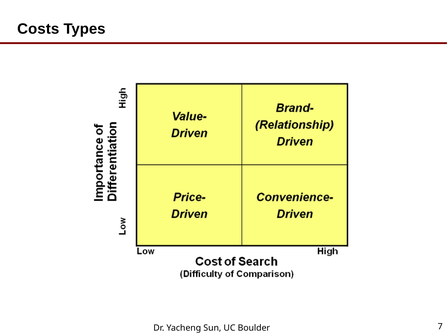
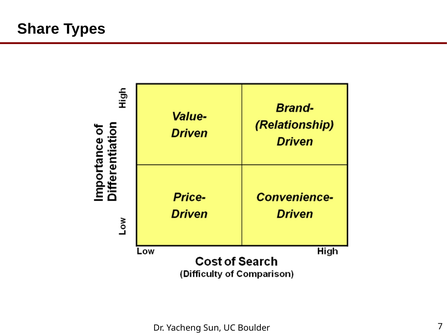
Costs: Costs -> Share
